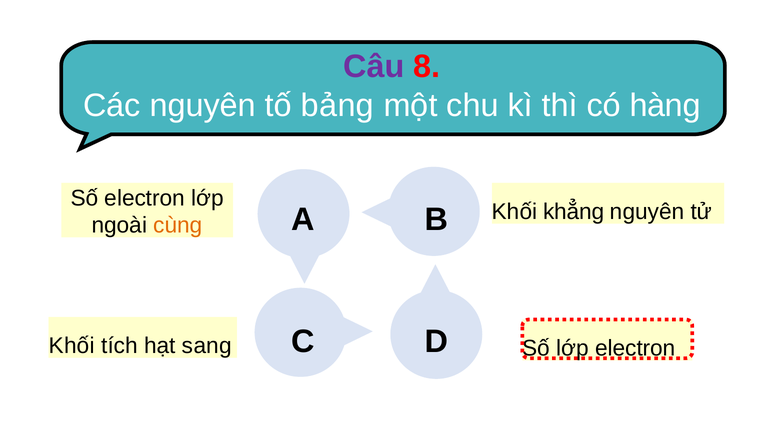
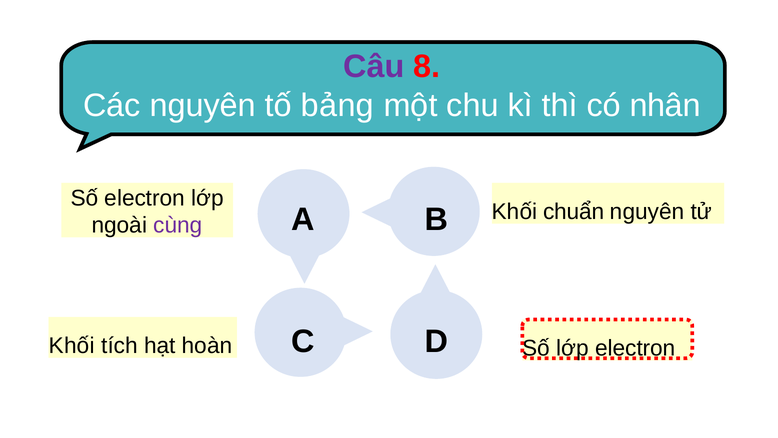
hàng: hàng -> nhân
khẳng: khẳng -> chuẩn
cùng colour: orange -> purple
sang: sang -> hoàn
